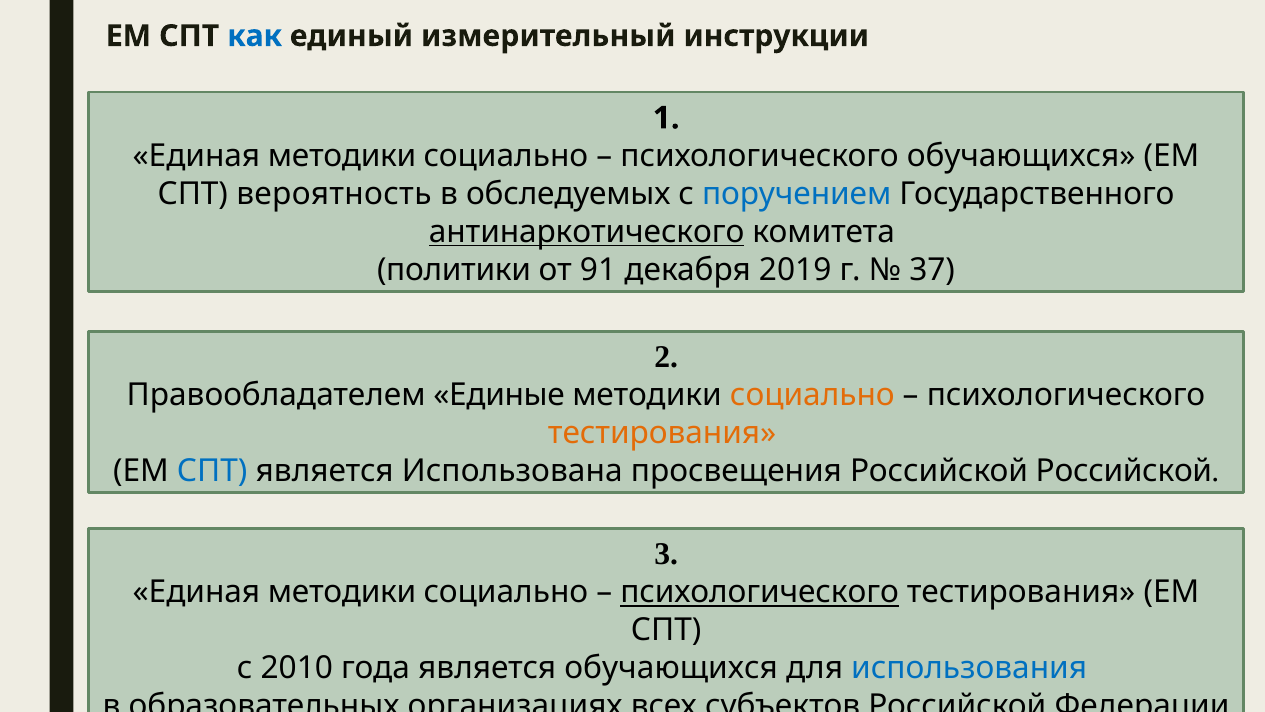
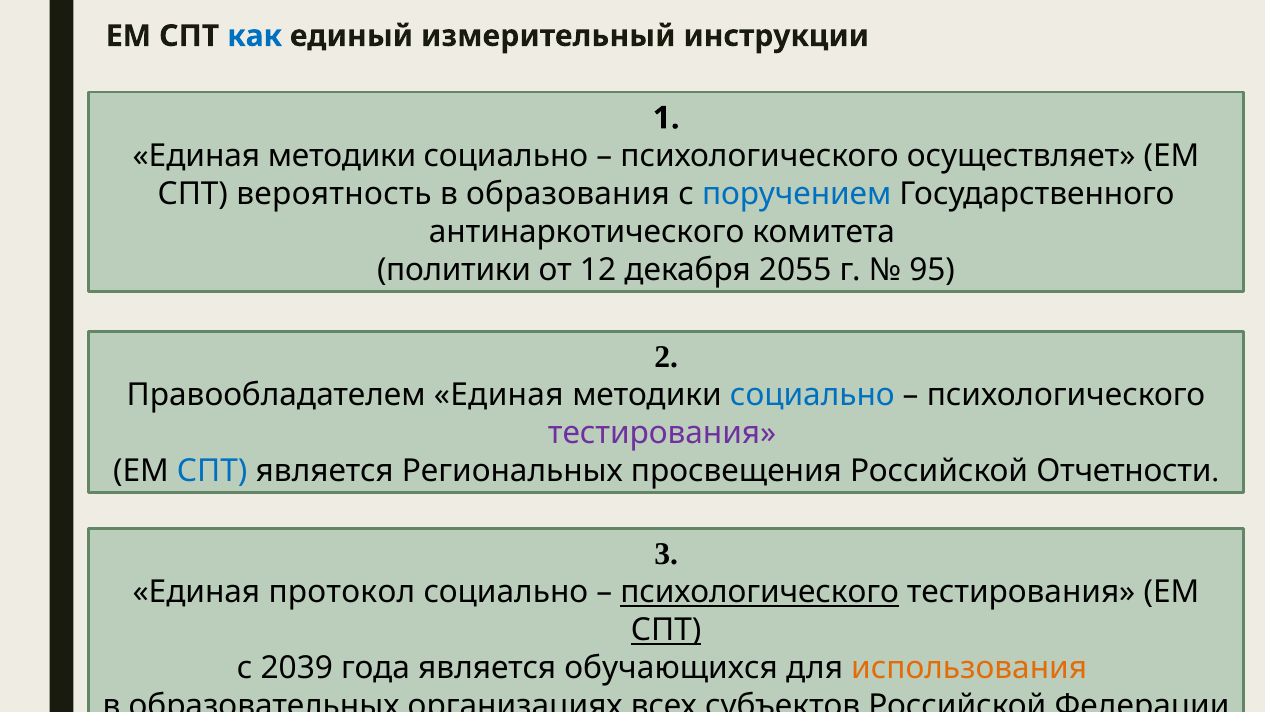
психологического обучающихся: обучающихся -> осуществляет
обследуемых: обследуемых -> образования
антинаркотического underline: present -> none
91: 91 -> 12
2019: 2019 -> 2055
37: 37 -> 95
Правообладателем Единые: Единые -> Единая
социально at (812, 395) colour: orange -> blue
тестирования at (662, 433) colour: orange -> purple
Использована: Использована -> Региональных
Российской Российской: Российской -> Отчетности
методики at (342, 592): методики -> протокол
СПТ at (666, 630) underline: none -> present
2010: 2010 -> 2039
использования colour: blue -> orange
